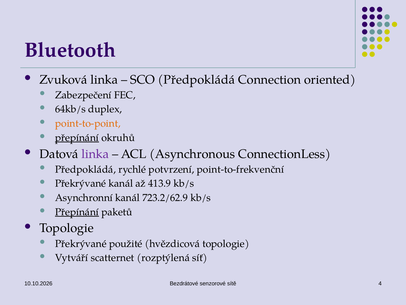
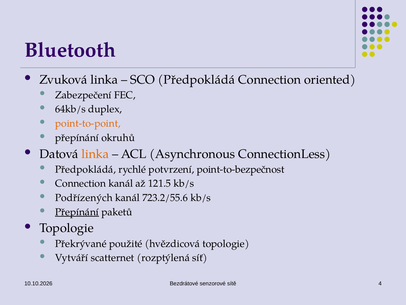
přepínání at (77, 137) underline: present -> none
linka at (95, 154) colour: purple -> orange
point-to-frekvenční: point-to-frekvenční -> point-to-bezpečnost
Překrývané at (81, 183): Překrývané -> Connection
413.9: 413.9 -> 121.5
Asynchronní: Asynchronní -> Podřízených
723.2/62.9: 723.2/62.9 -> 723.2/55.6
